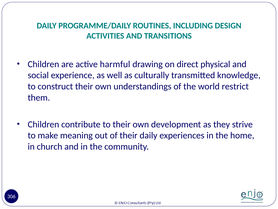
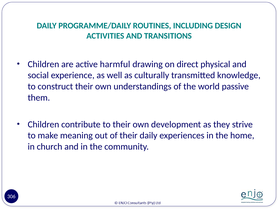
restrict: restrict -> passive
